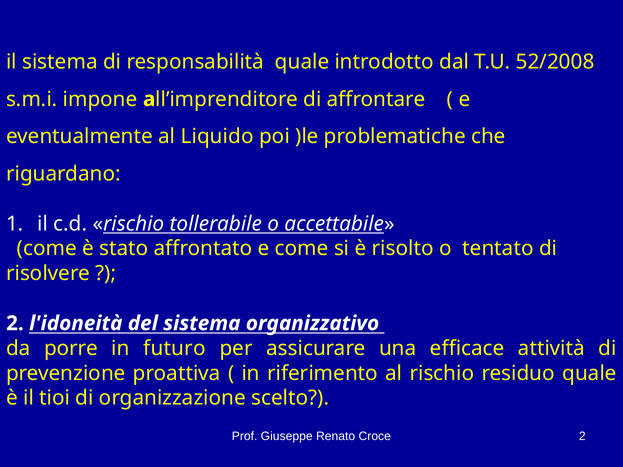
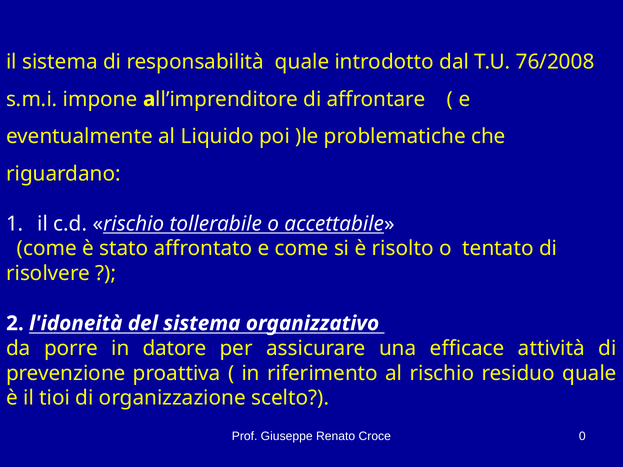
52/2008: 52/2008 -> 76/2008
futuro: futuro -> datore
Croce 2: 2 -> 0
